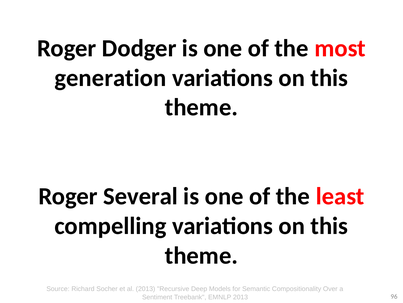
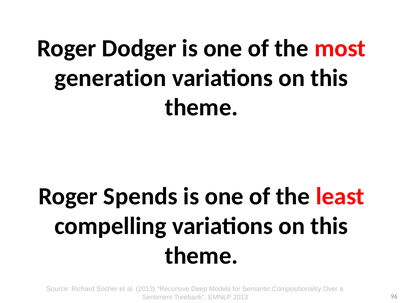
Several: Several -> Spends
